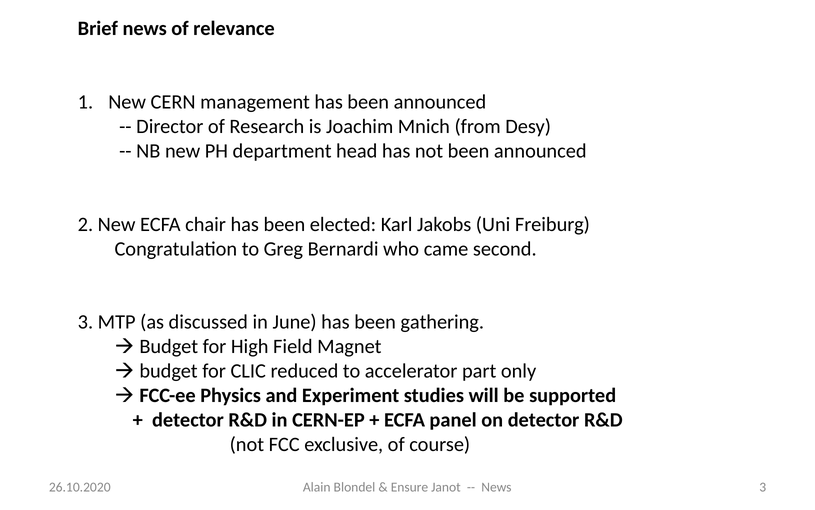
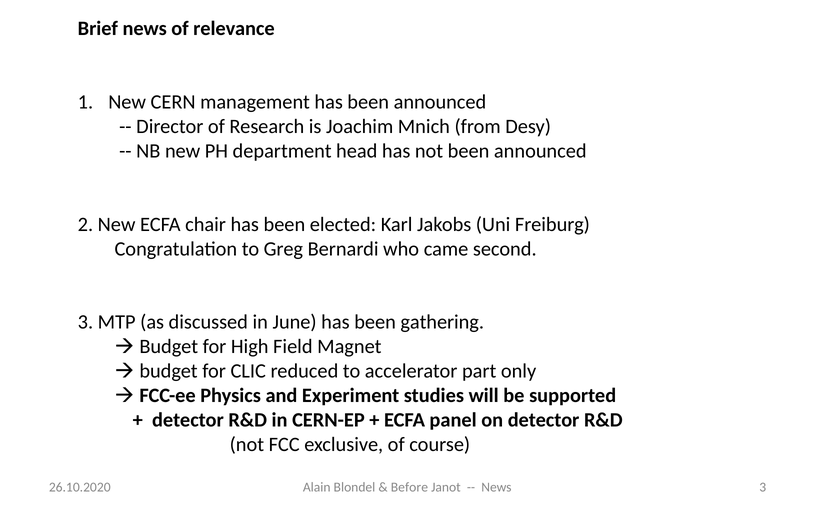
Ensure: Ensure -> Before
